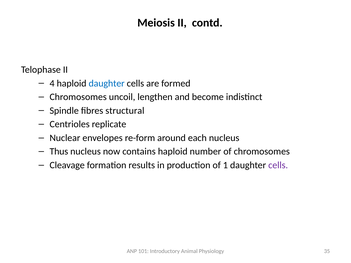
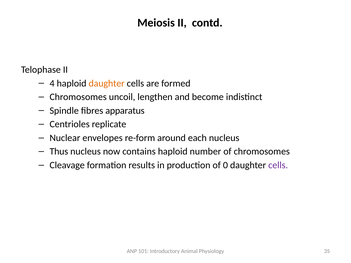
daughter at (107, 83) colour: blue -> orange
structural: structural -> apparatus
1: 1 -> 0
